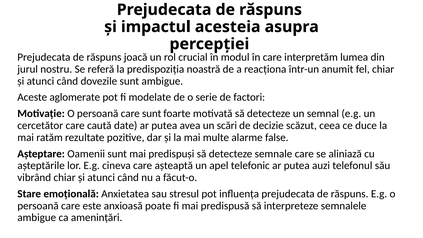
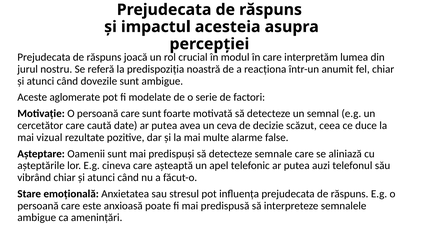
scări: scări -> ceva
ratăm: ratăm -> vizual
